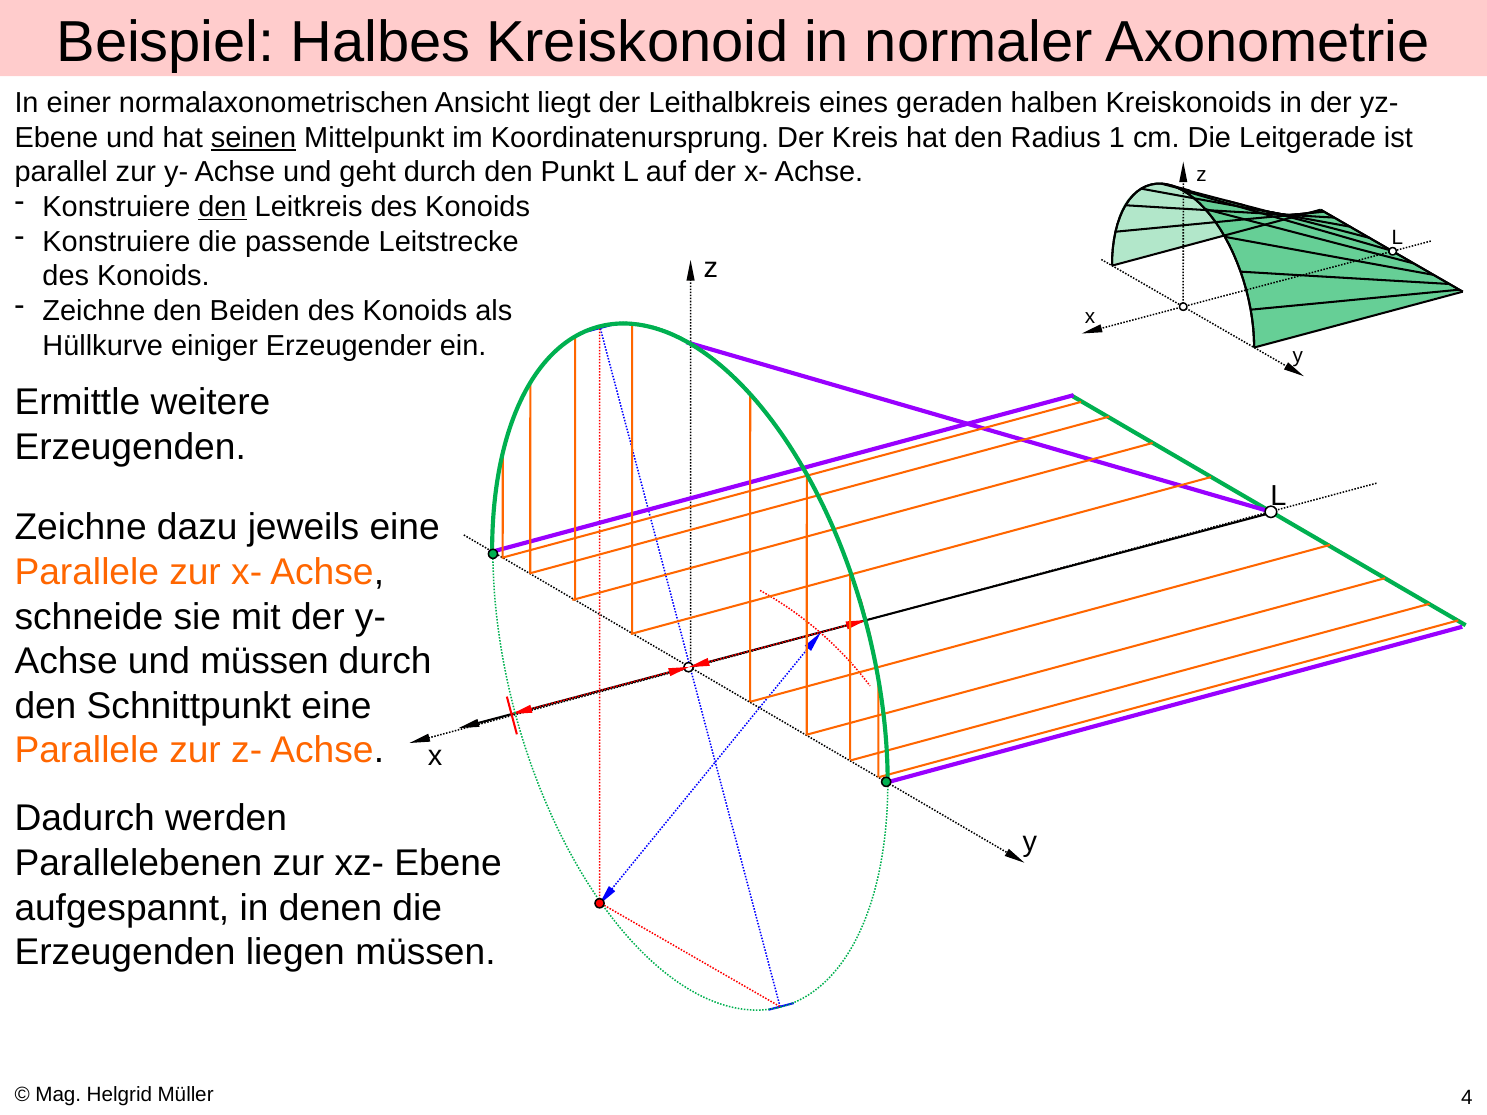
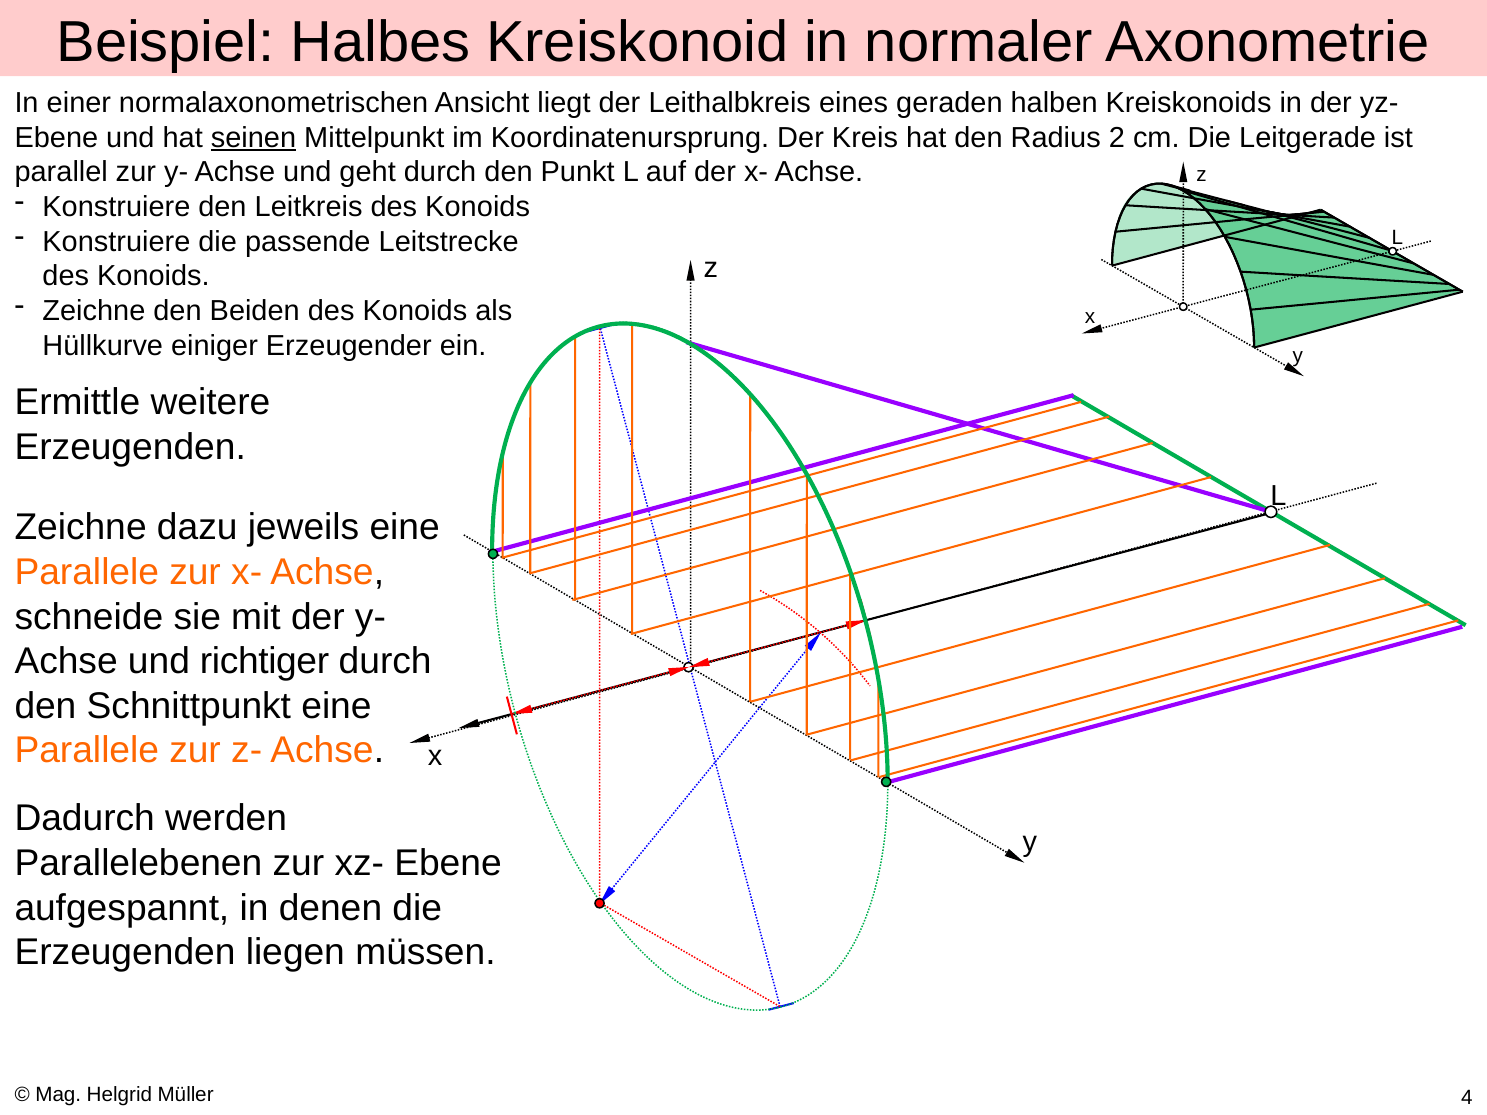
1: 1 -> 2
den at (222, 207) underline: present -> none
und müssen: müssen -> richtiger
